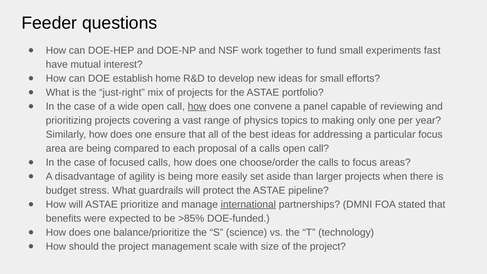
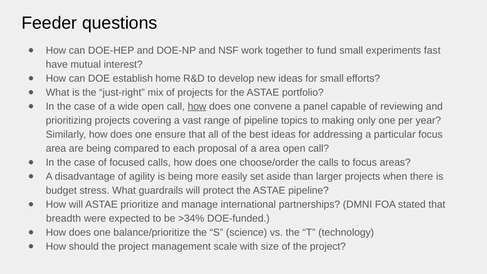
of physics: physics -> pipeline
a calls: calls -> area
international underline: present -> none
benefits: benefits -> breadth
>85%: >85% -> >34%
